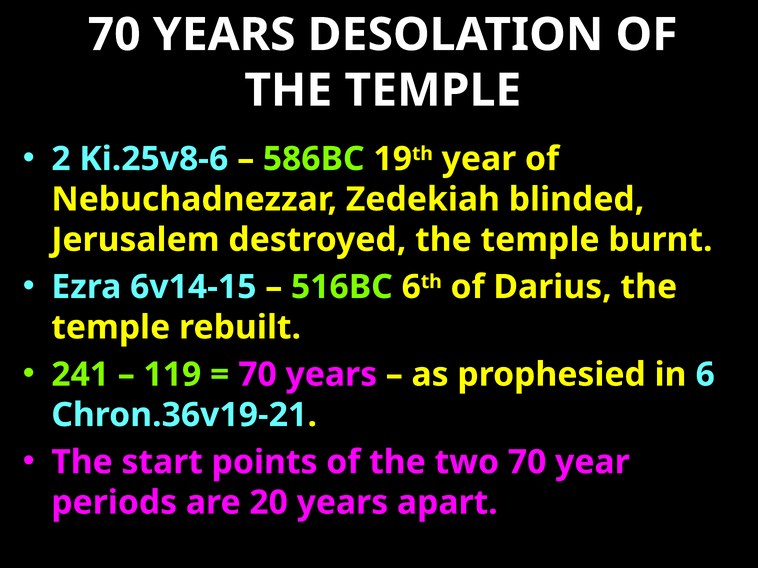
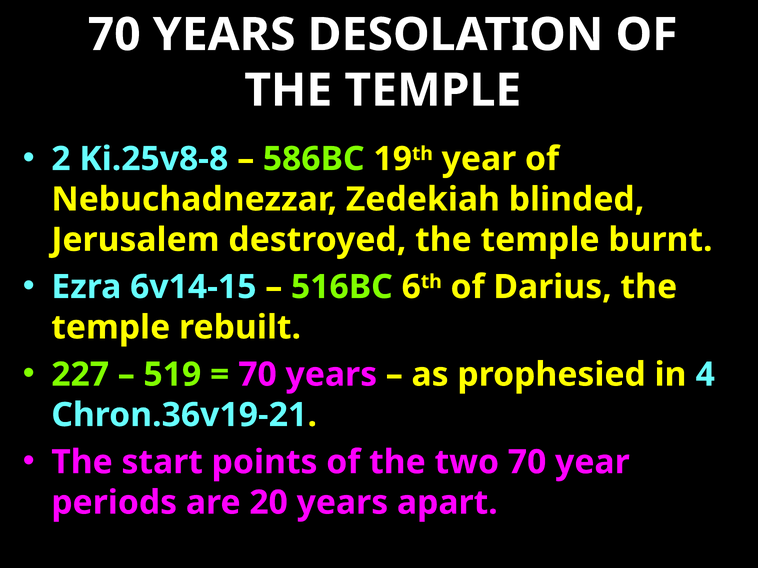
Ki.25v8-6: Ki.25v8-6 -> Ki.25v8-8
241: 241 -> 227
119: 119 -> 519
in 6: 6 -> 4
